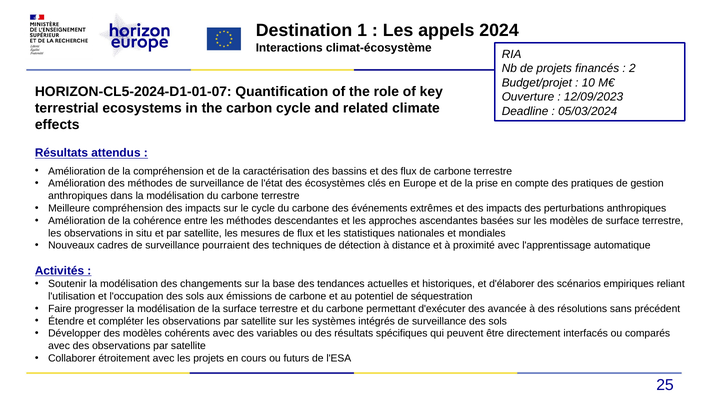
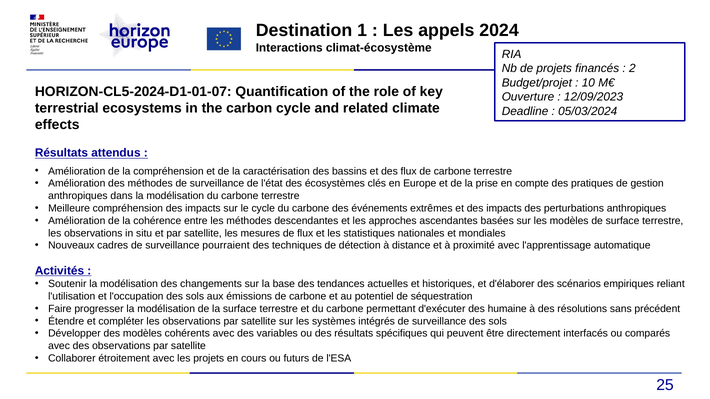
avancée: avancée -> humaine
